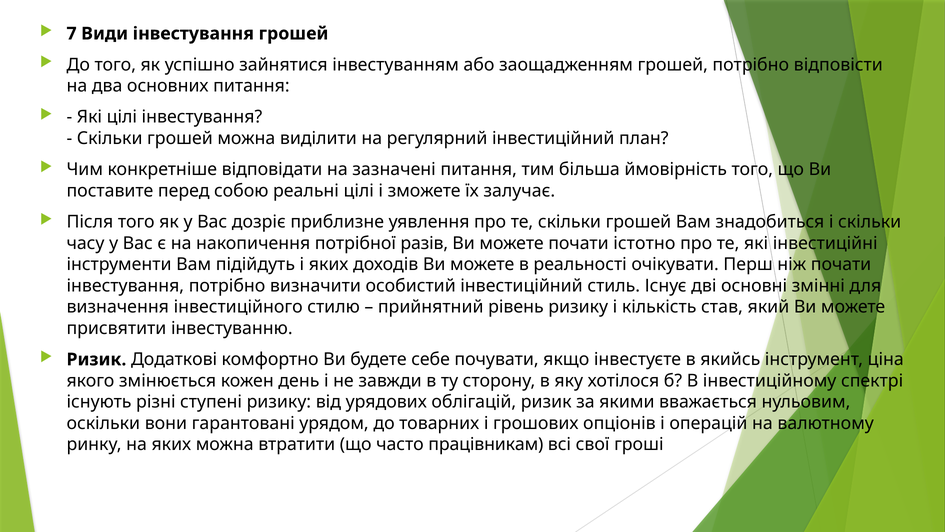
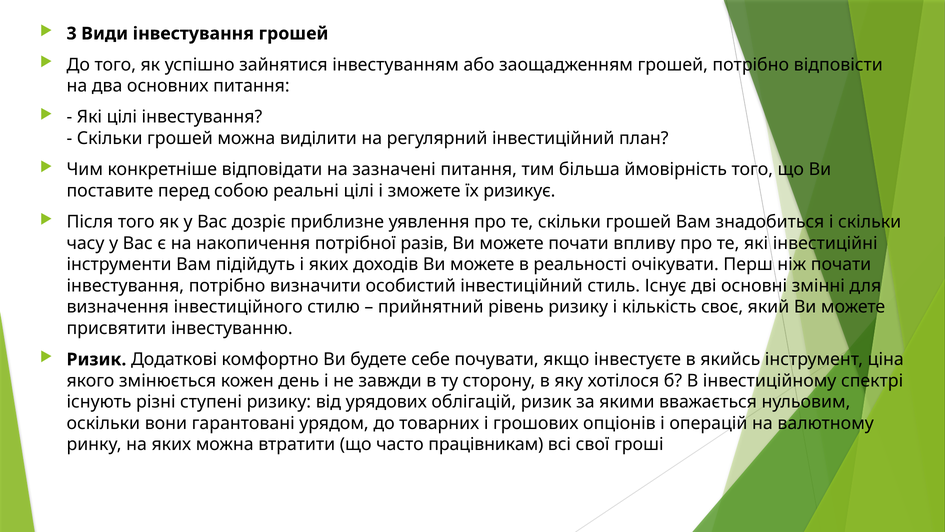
7: 7 -> 3
залучає: залучає -> ризикує
істотно: істотно -> впливу
став: став -> своє
